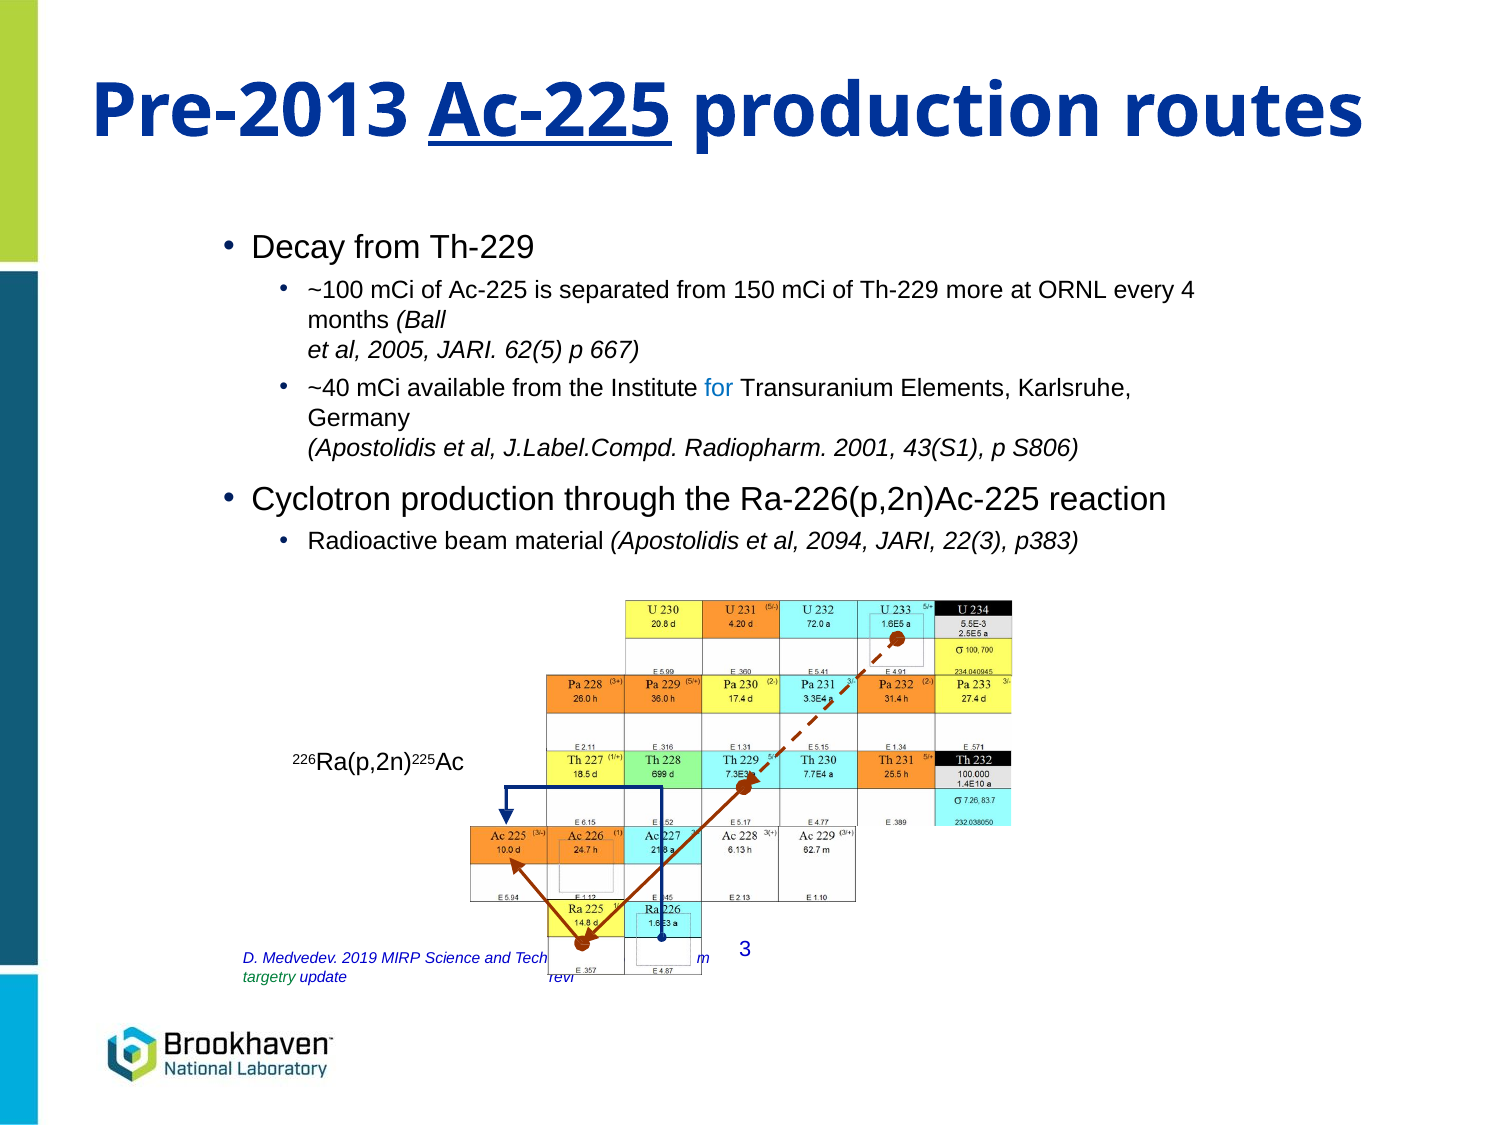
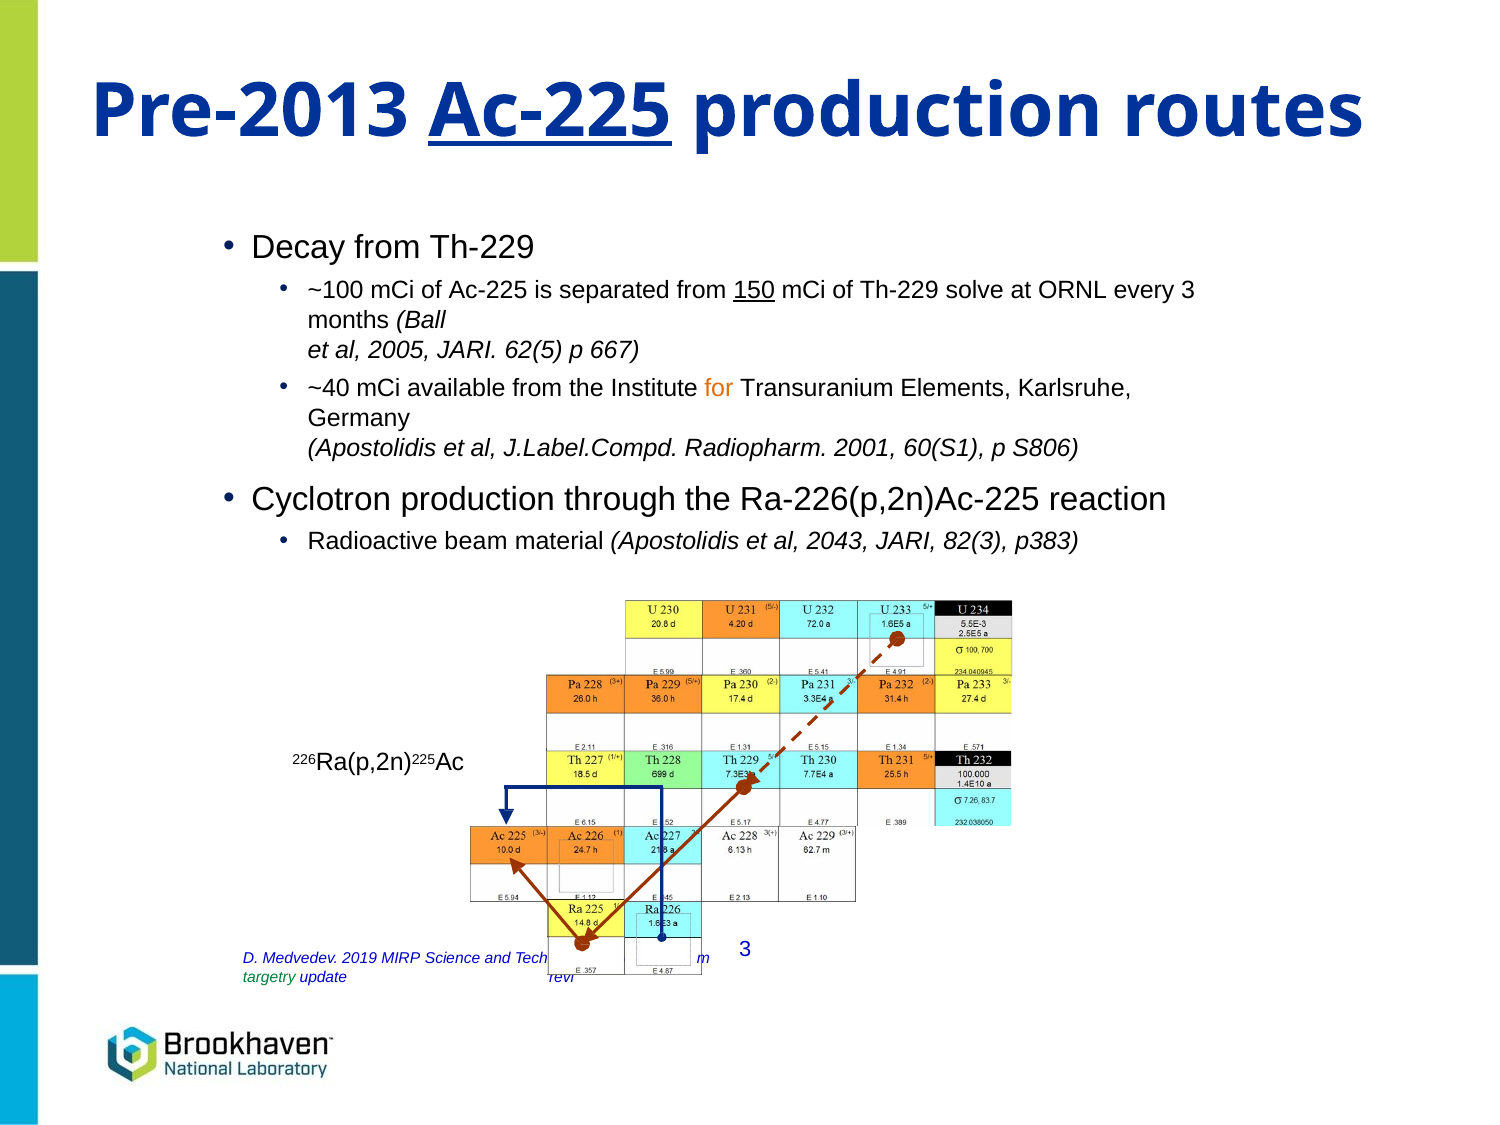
150 underline: none -> present
more: more -> solve
every 4: 4 -> 3
for colour: blue -> orange
43(S1: 43(S1 -> 60(S1
2094: 2094 -> 2043
22(3: 22(3 -> 82(3
